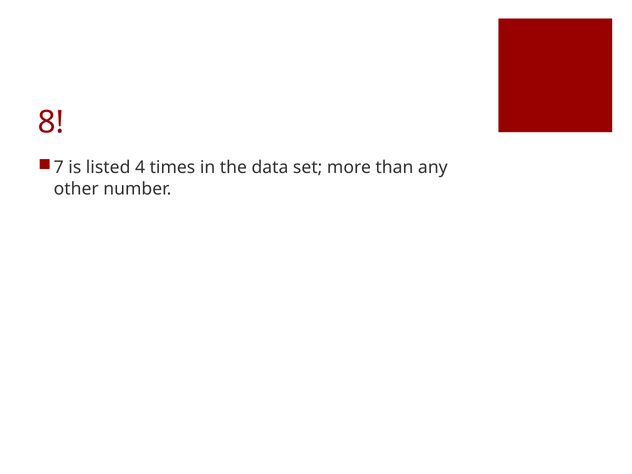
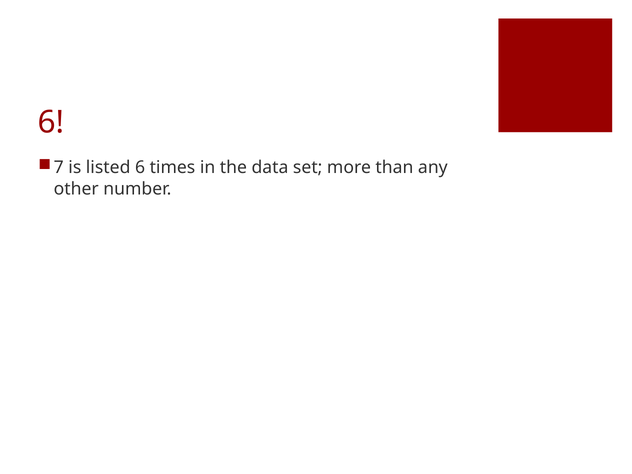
8 at (51, 122): 8 -> 6
listed 4: 4 -> 6
